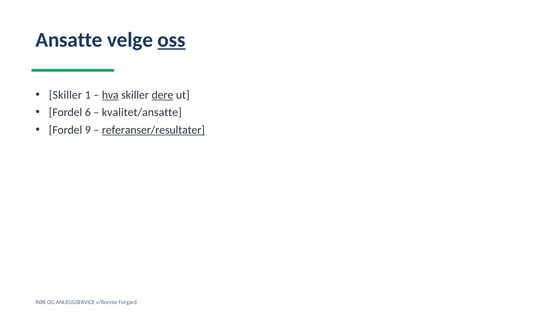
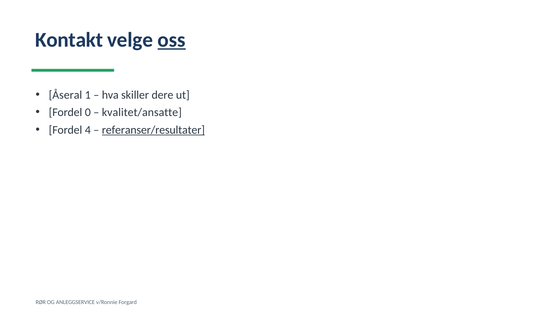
Ansatte: Ansatte -> Kontakt
Skiller at (65, 95): Skiller -> Åseral
hva underline: present -> none
dere underline: present -> none
6: 6 -> 0
9: 9 -> 4
